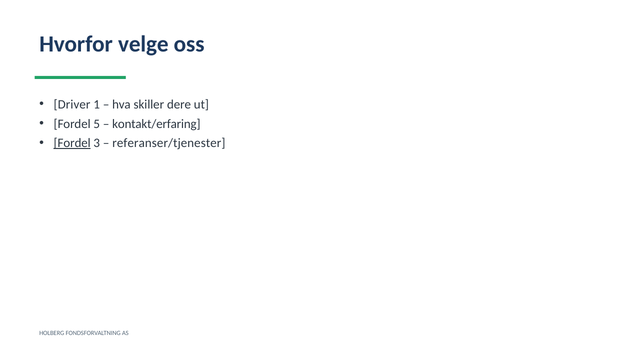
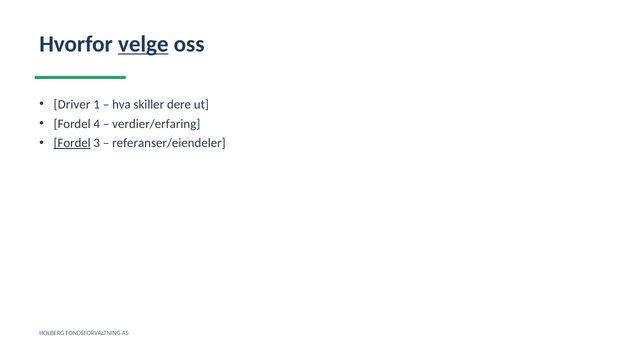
velge underline: none -> present
5: 5 -> 4
kontakt/erfaring: kontakt/erfaring -> verdier/erfaring
referanser/tjenester: referanser/tjenester -> referanser/eiendeler
